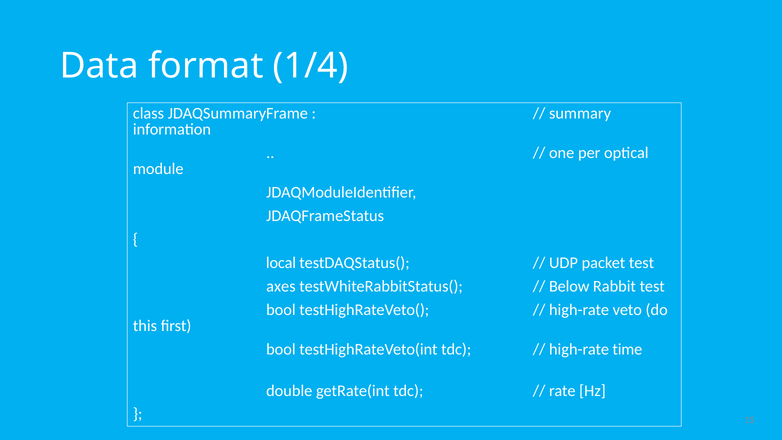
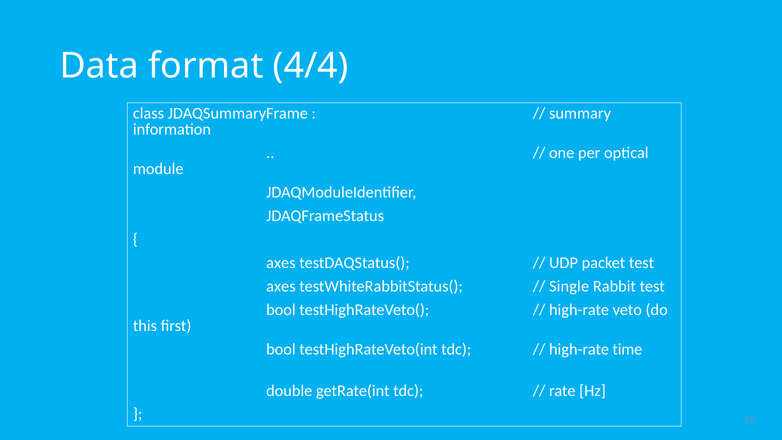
1/4: 1/4 -> 4/4
local at (281, 263): local -> axes
Below: Below -> Single
